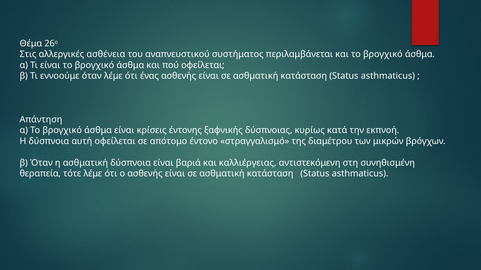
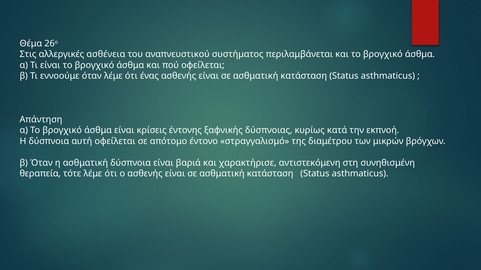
καλλιέργειας: καλλιέργειας -> χαρακτήρισε
